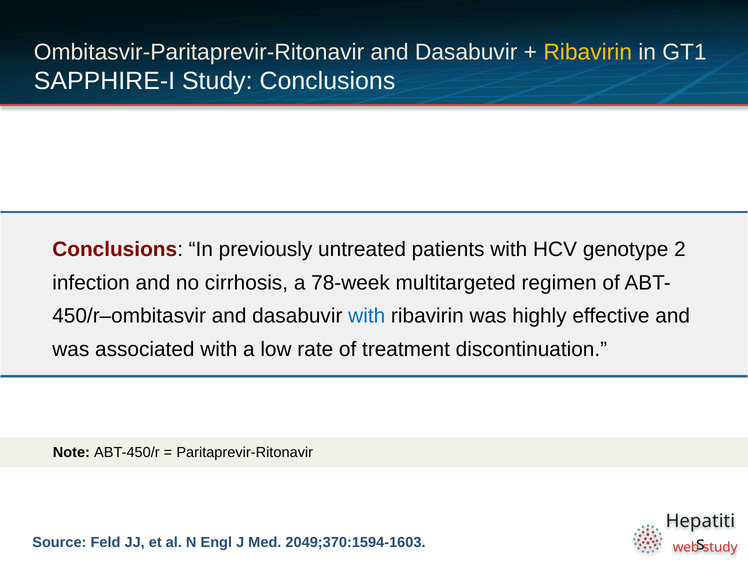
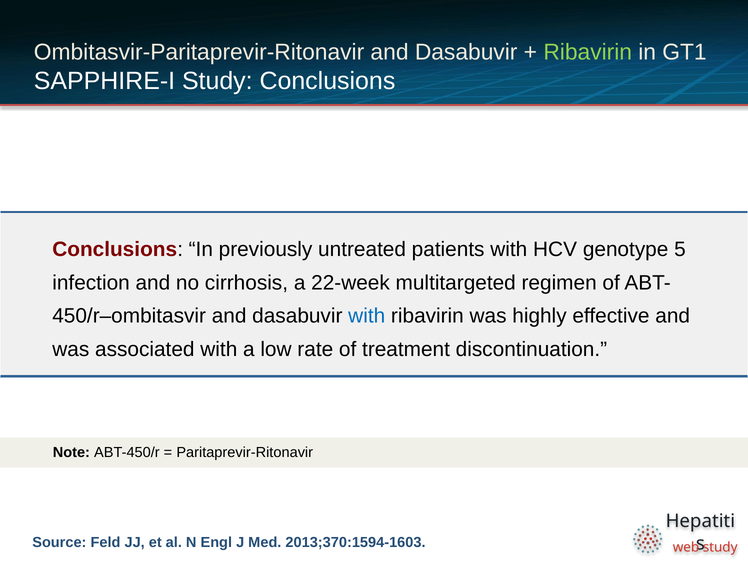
Ribavirin at (588, 52) colour: yellow -> light green
2: 2 -> 5
78-week: 78-week -> 22-week
2049;370:1594-1603: 2049;370:1594-1603 -> 2013;370:1594-1603
